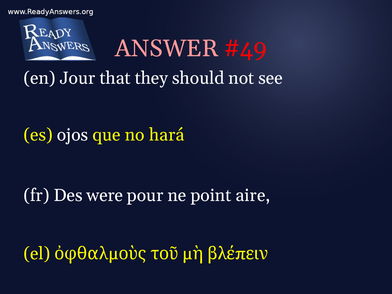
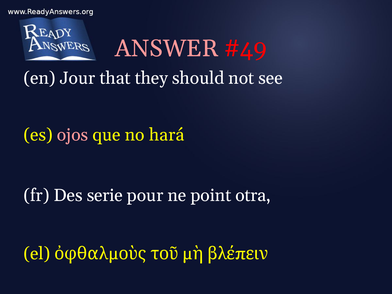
ojos colour: white -> pink
were: were -> serie
aire: aire -> otra
